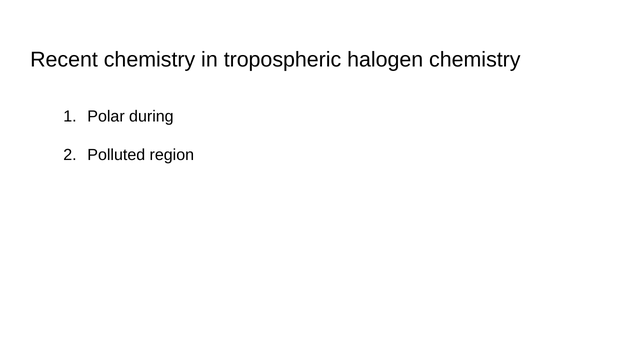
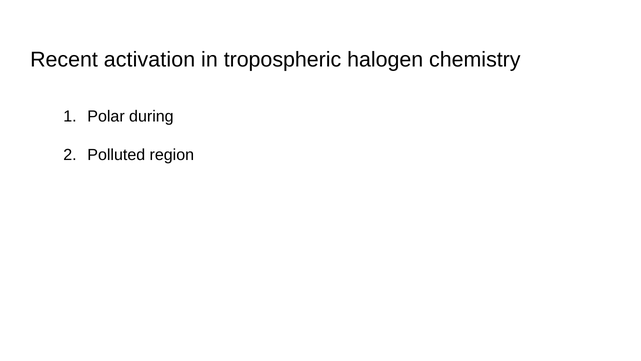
Recent chemistry: chemistry -> activation
